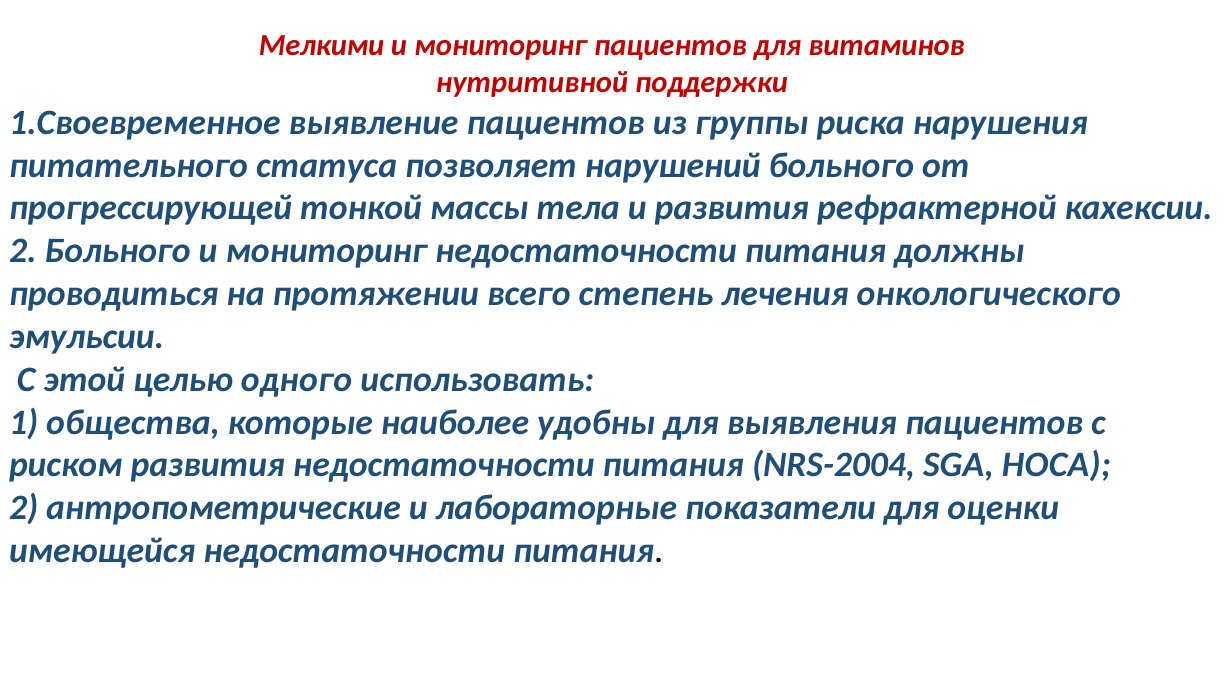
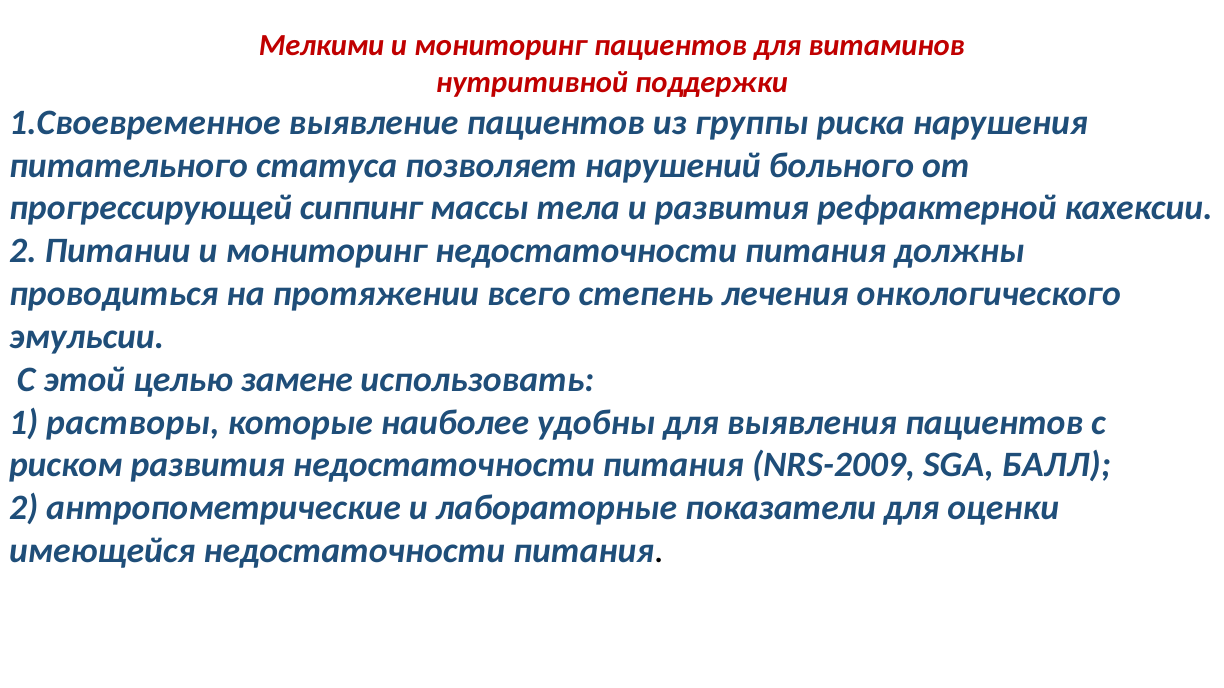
тонкой: тонкой -> сиппинг
2 Больного: Больного -> Питании
одного: одного -> замене
общества: общества -> растворы
NRS-2004: NRS-2004 -> NRS-2009
НОСА: НОСА -> БАЛЛ
